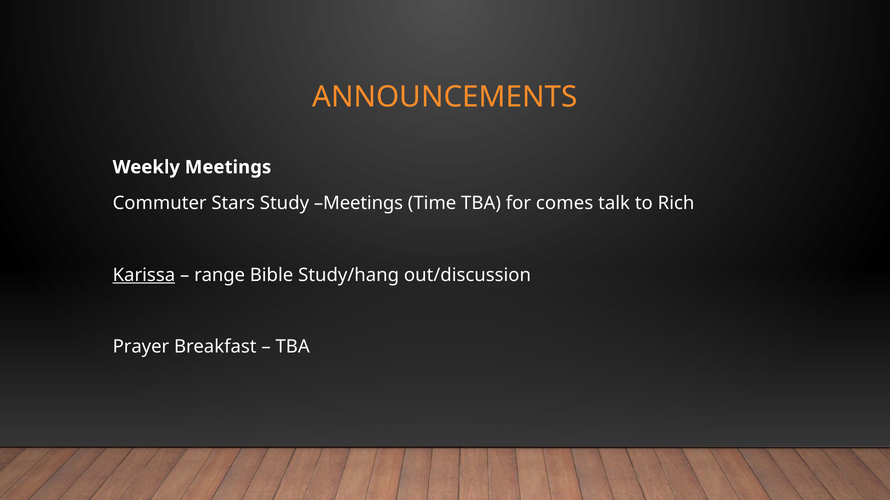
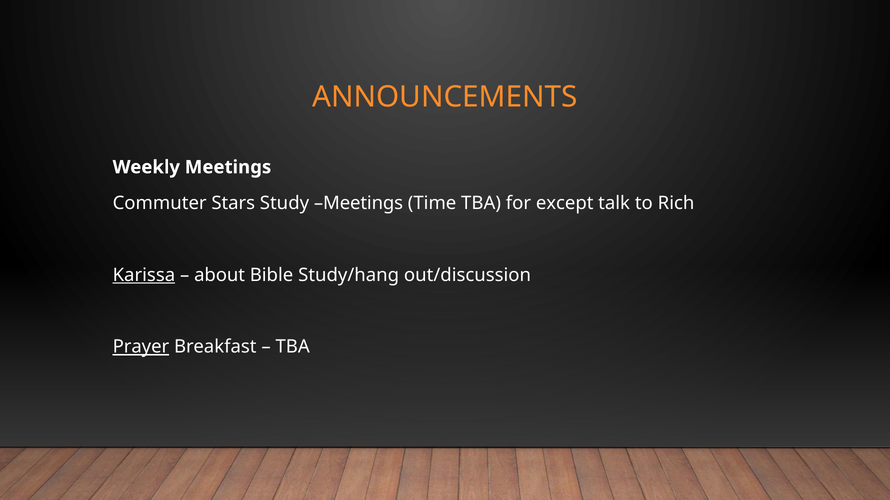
comes: comes -> except
range: range -> about
Prayer underline: none -> present
